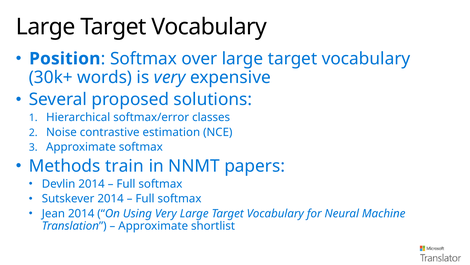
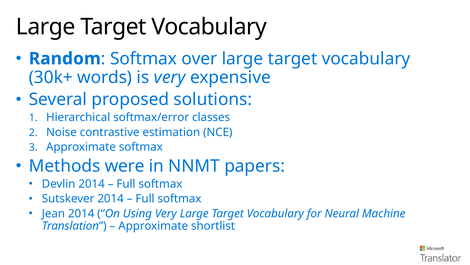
Position: Position -> Random
train: train -> were
